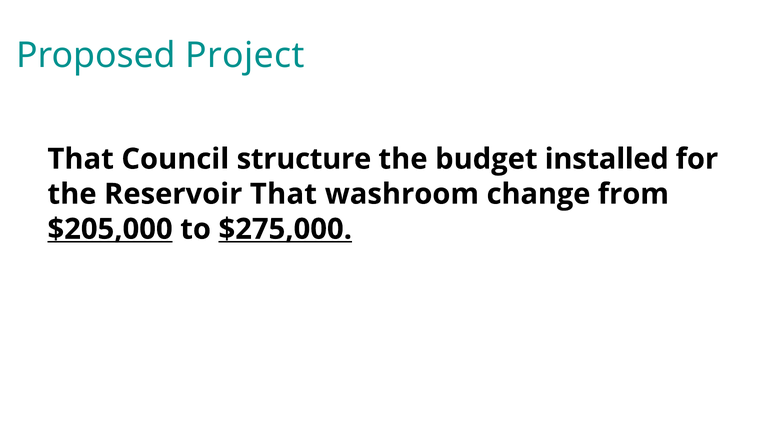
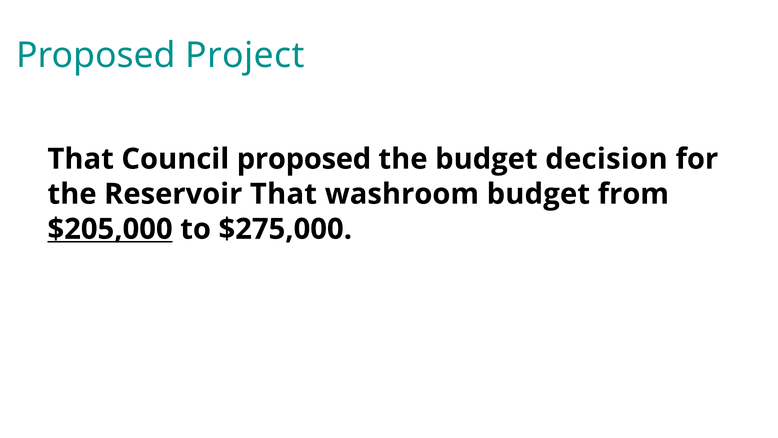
Council structure: structure -> proposed
installed: installed -> decision
washroom change: change -> budget
$275,000 underline: present -> none
